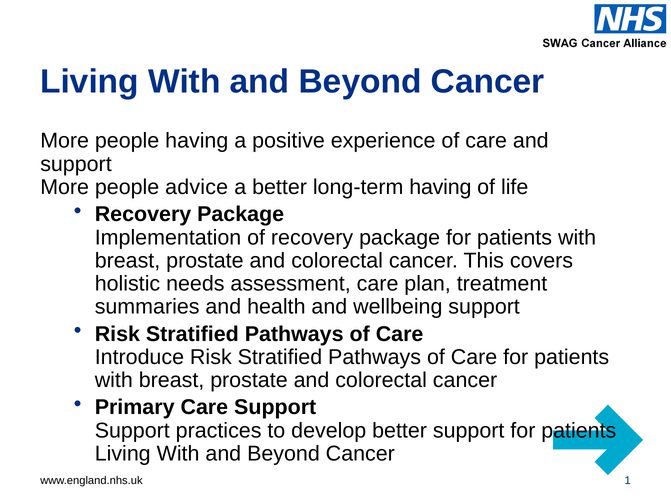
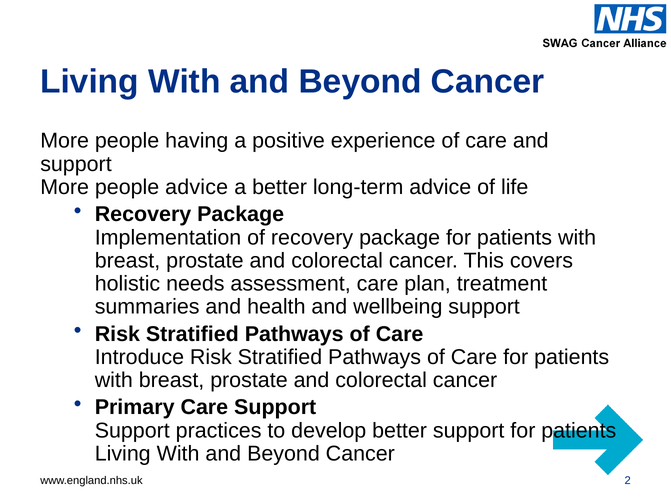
long-term having: having -> advice
1: 1 -> 2
